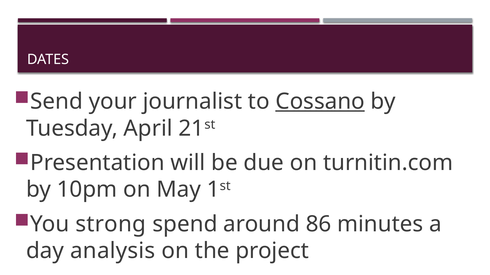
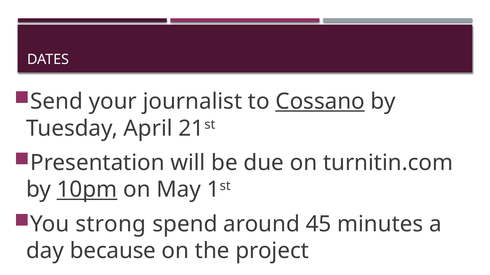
10pm underline: none -> present
86: 86 -> 45
analysis: analysis -> because
